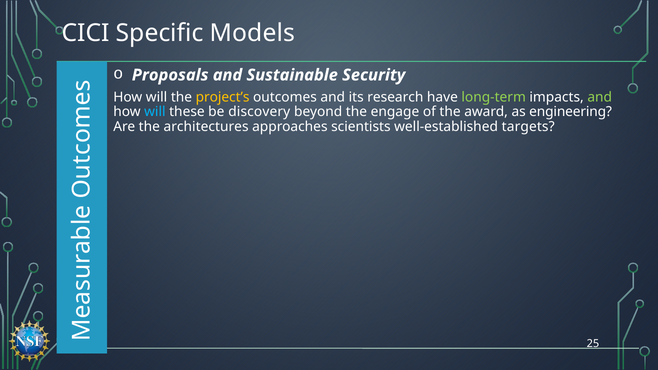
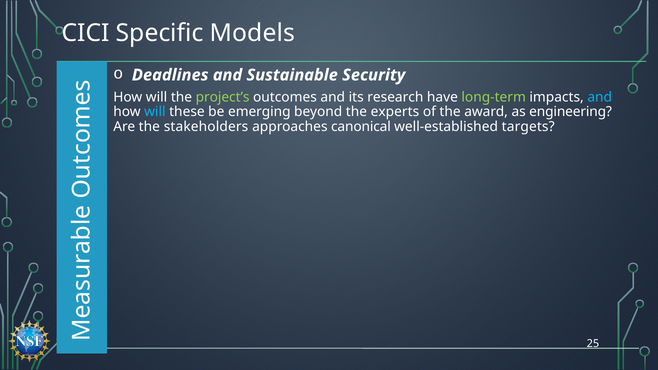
Proposals: Proposals -> Deadlines
project’s colour: yellow -> light green
and at (600, 97) colour: light green -> light blue
discovery: discovery -> emerging
engage: engage -> experts
architectures: architectures -> stakeholders
scientists: scientists -> canonical
